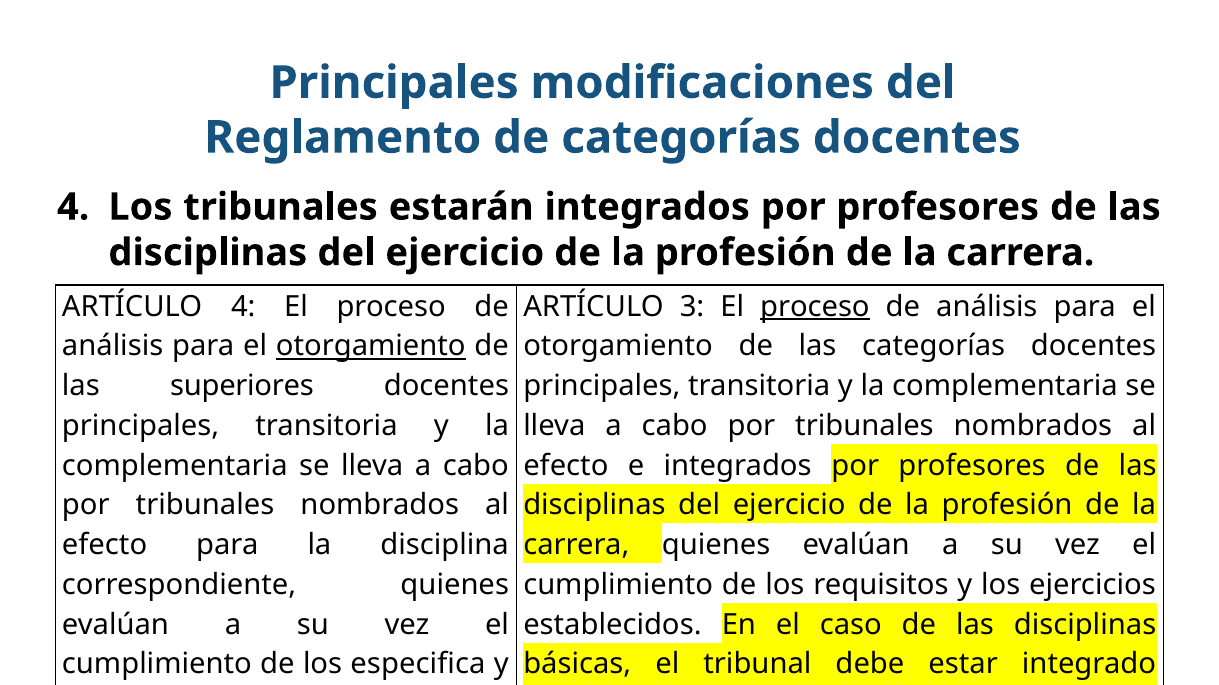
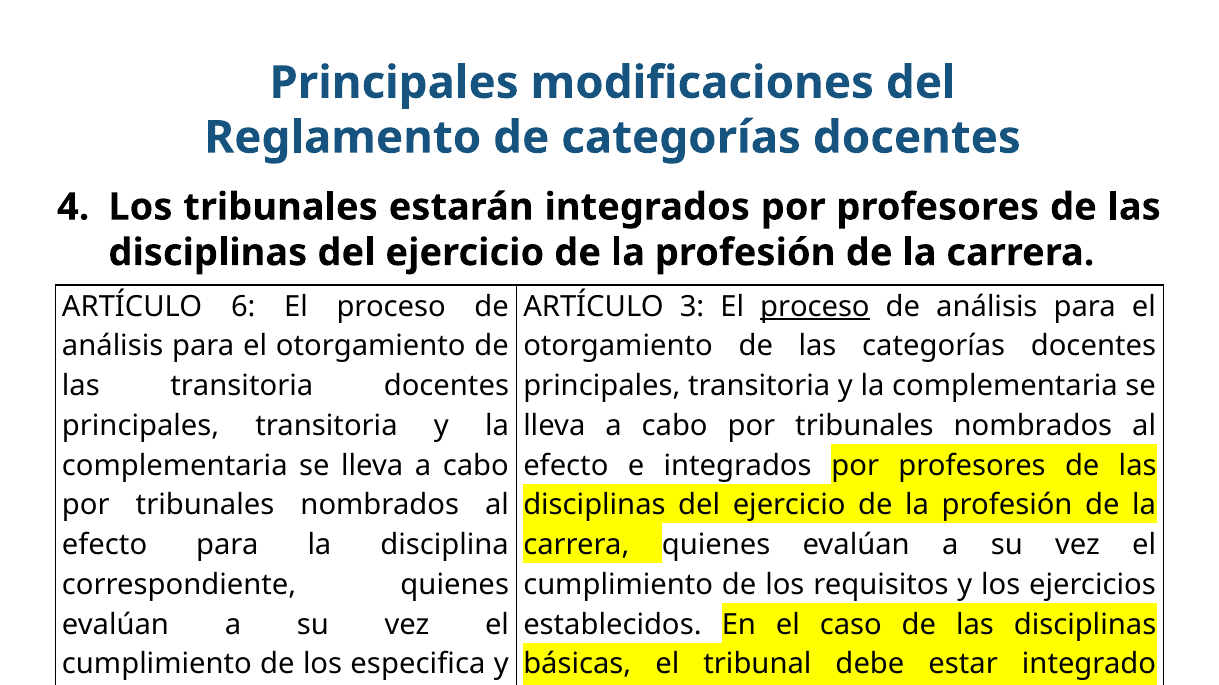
ARTÍCULO 4: 4 -> 6
otorgamiento at (371, 347) underline: present -> none
las superiores: superiores -> transitoria
